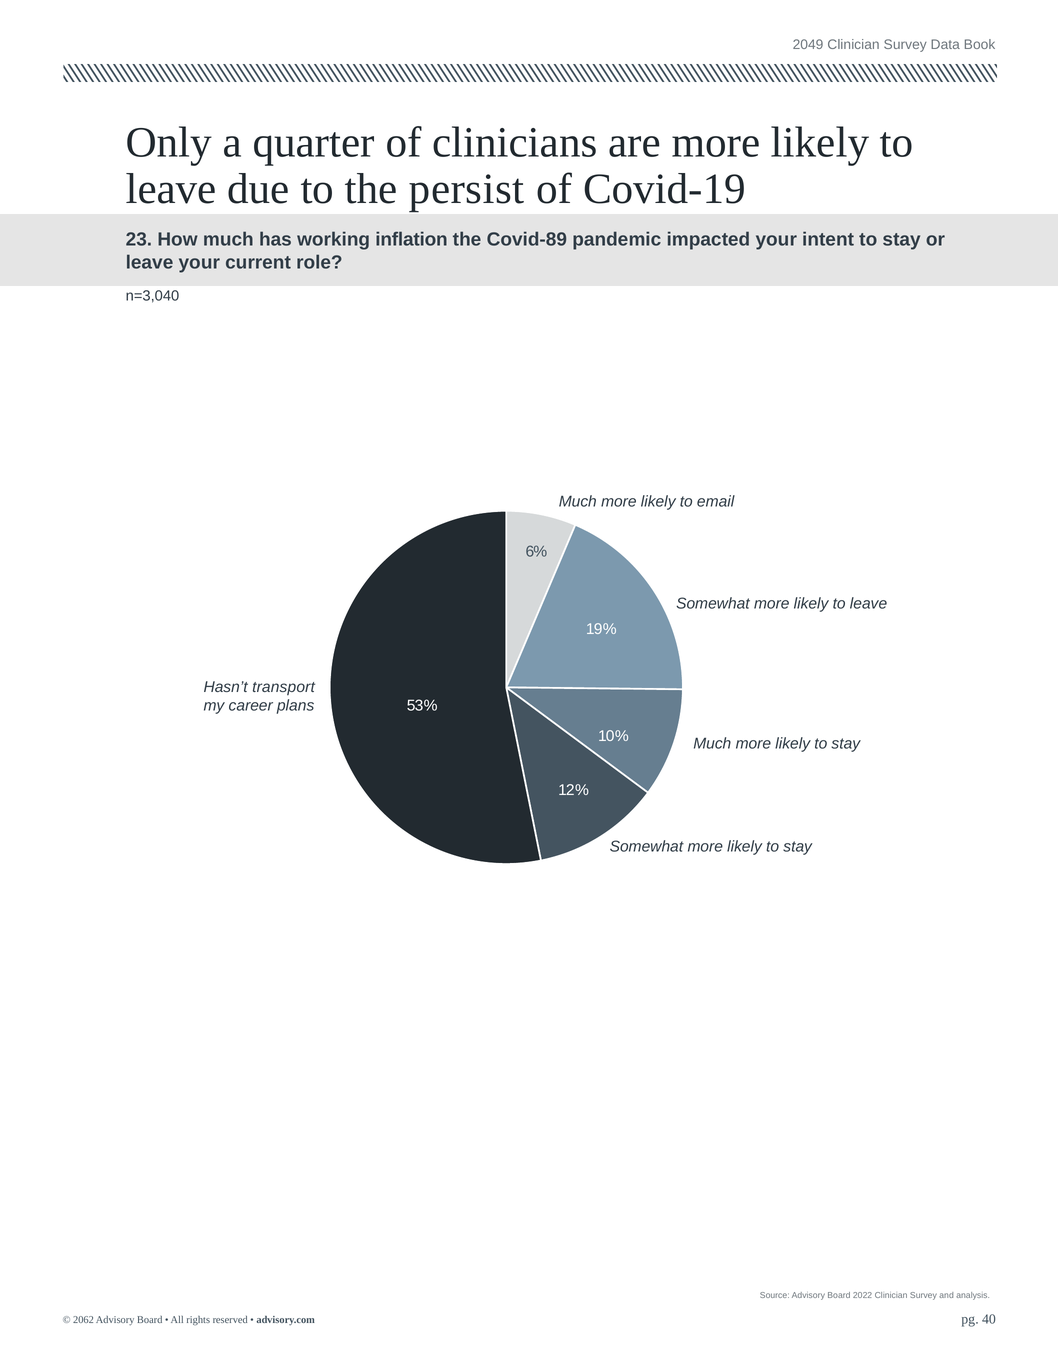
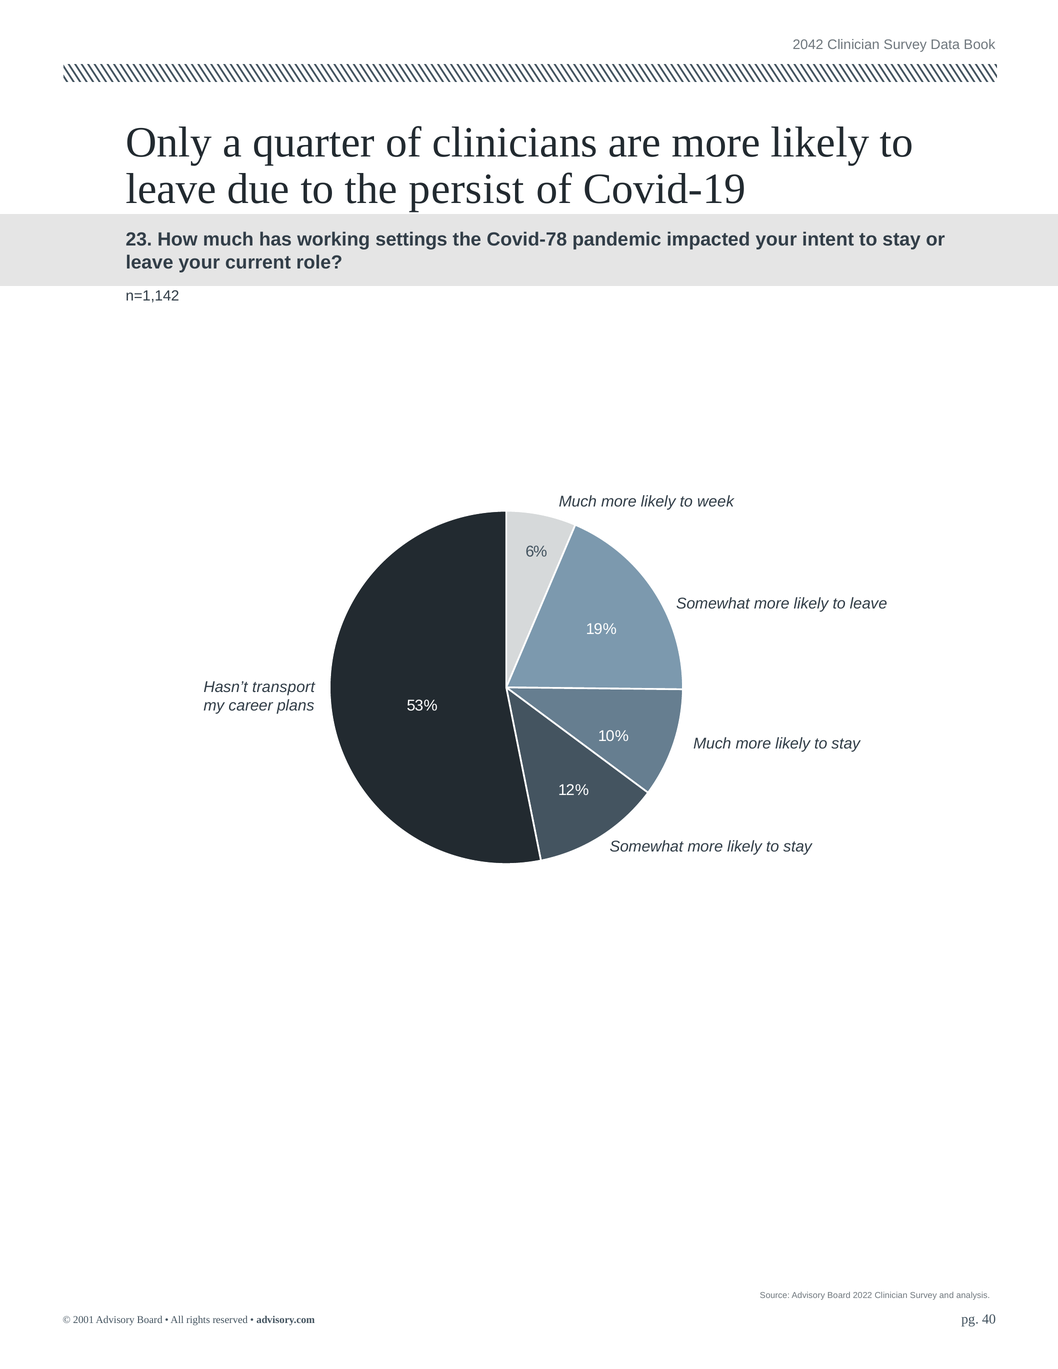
2049: 2049 -> 2042
inflation: inflation -> settings
Covid-89: Covid-89 -> Covid-78
n=3,040: n=3,040 -> n=1,142
email: email -> week
2062: 2062 -> 2001
